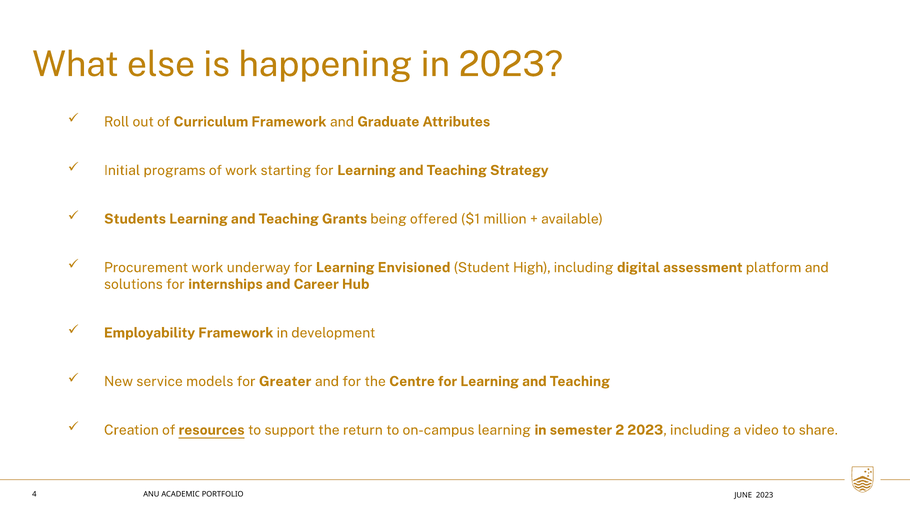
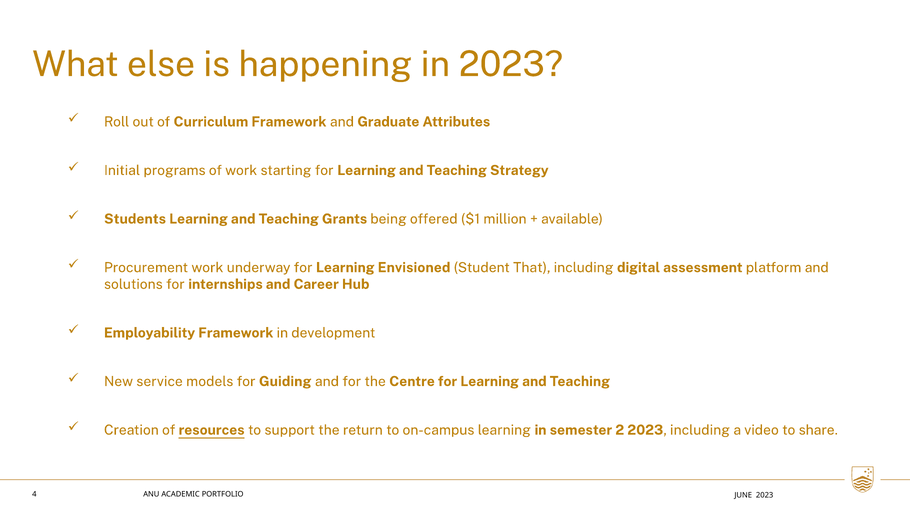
High: High -> That
Greater: Greater -> Guiding
